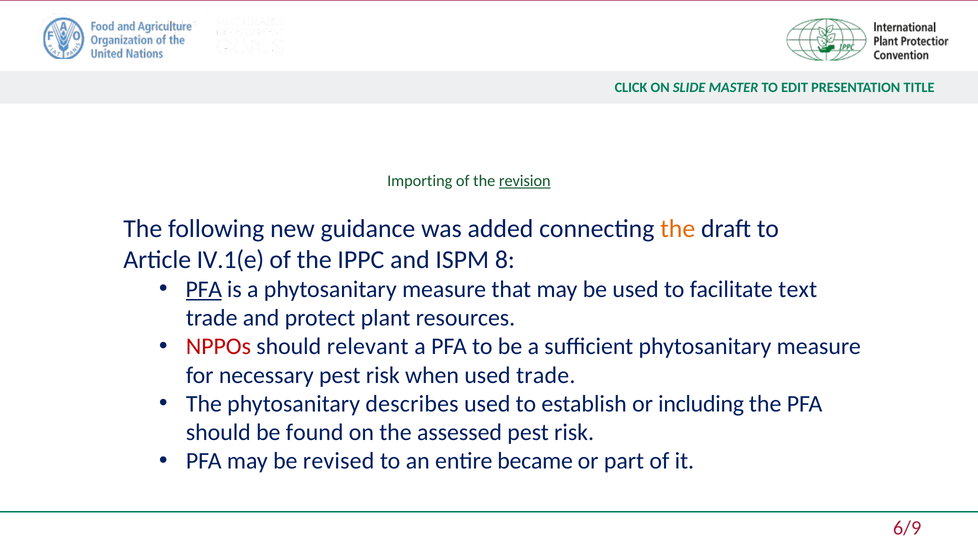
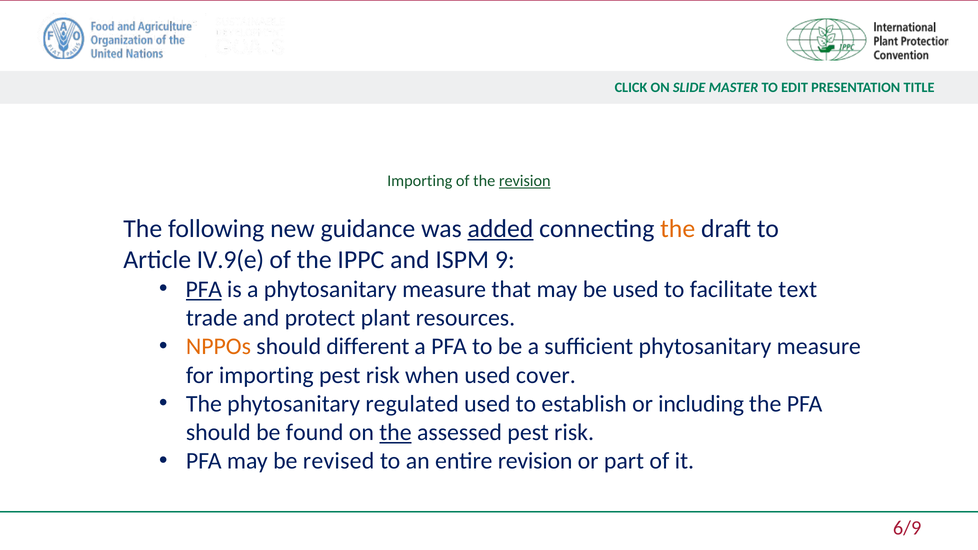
added underline: none -> present
IV.1(e: IV.1(e -> IV.9(e
8: 8 -> 9
NPPOs colour: red -> orange
relevant: relevant -> different
for necessary: necessary -> importing
used trade: trade -> cover
describes: describes -> regulated
the at (395, 432) underline: none -> present
entire became: became -> revision
